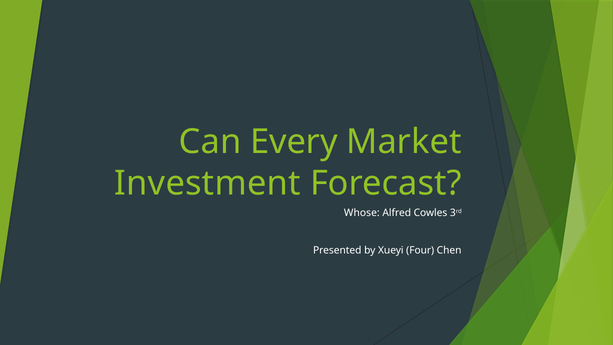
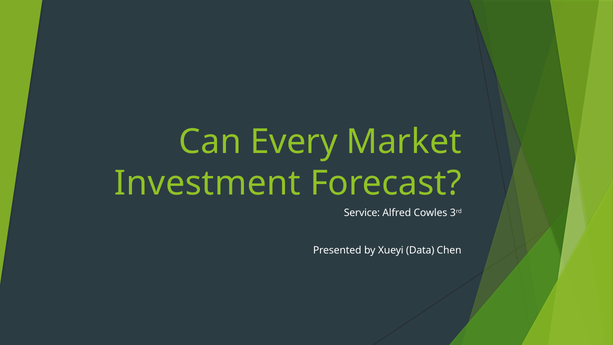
Whose: Whose -> Service
Four: Four -> Data
